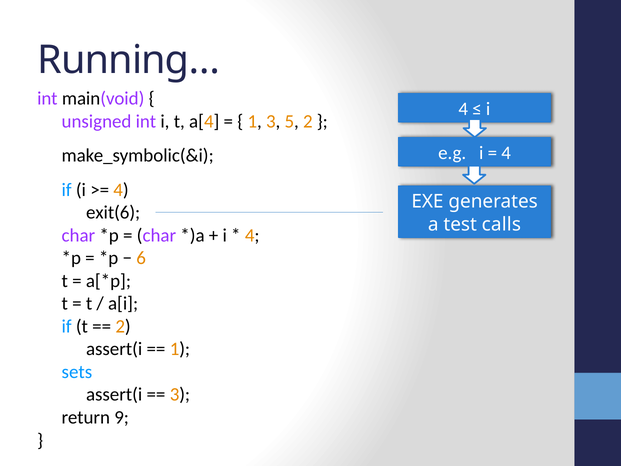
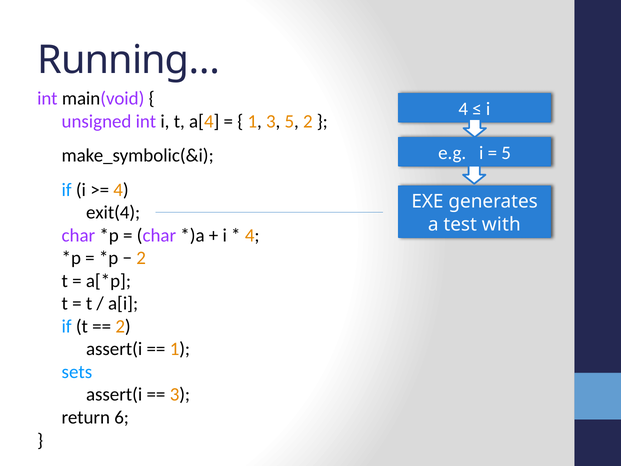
4 at (506, 153): 4 -> 5
exit(6: exit(6 -> exit(4
calls: calls -> with
6 at (141, 258): 6 -> 2
9: 9 -> 6
